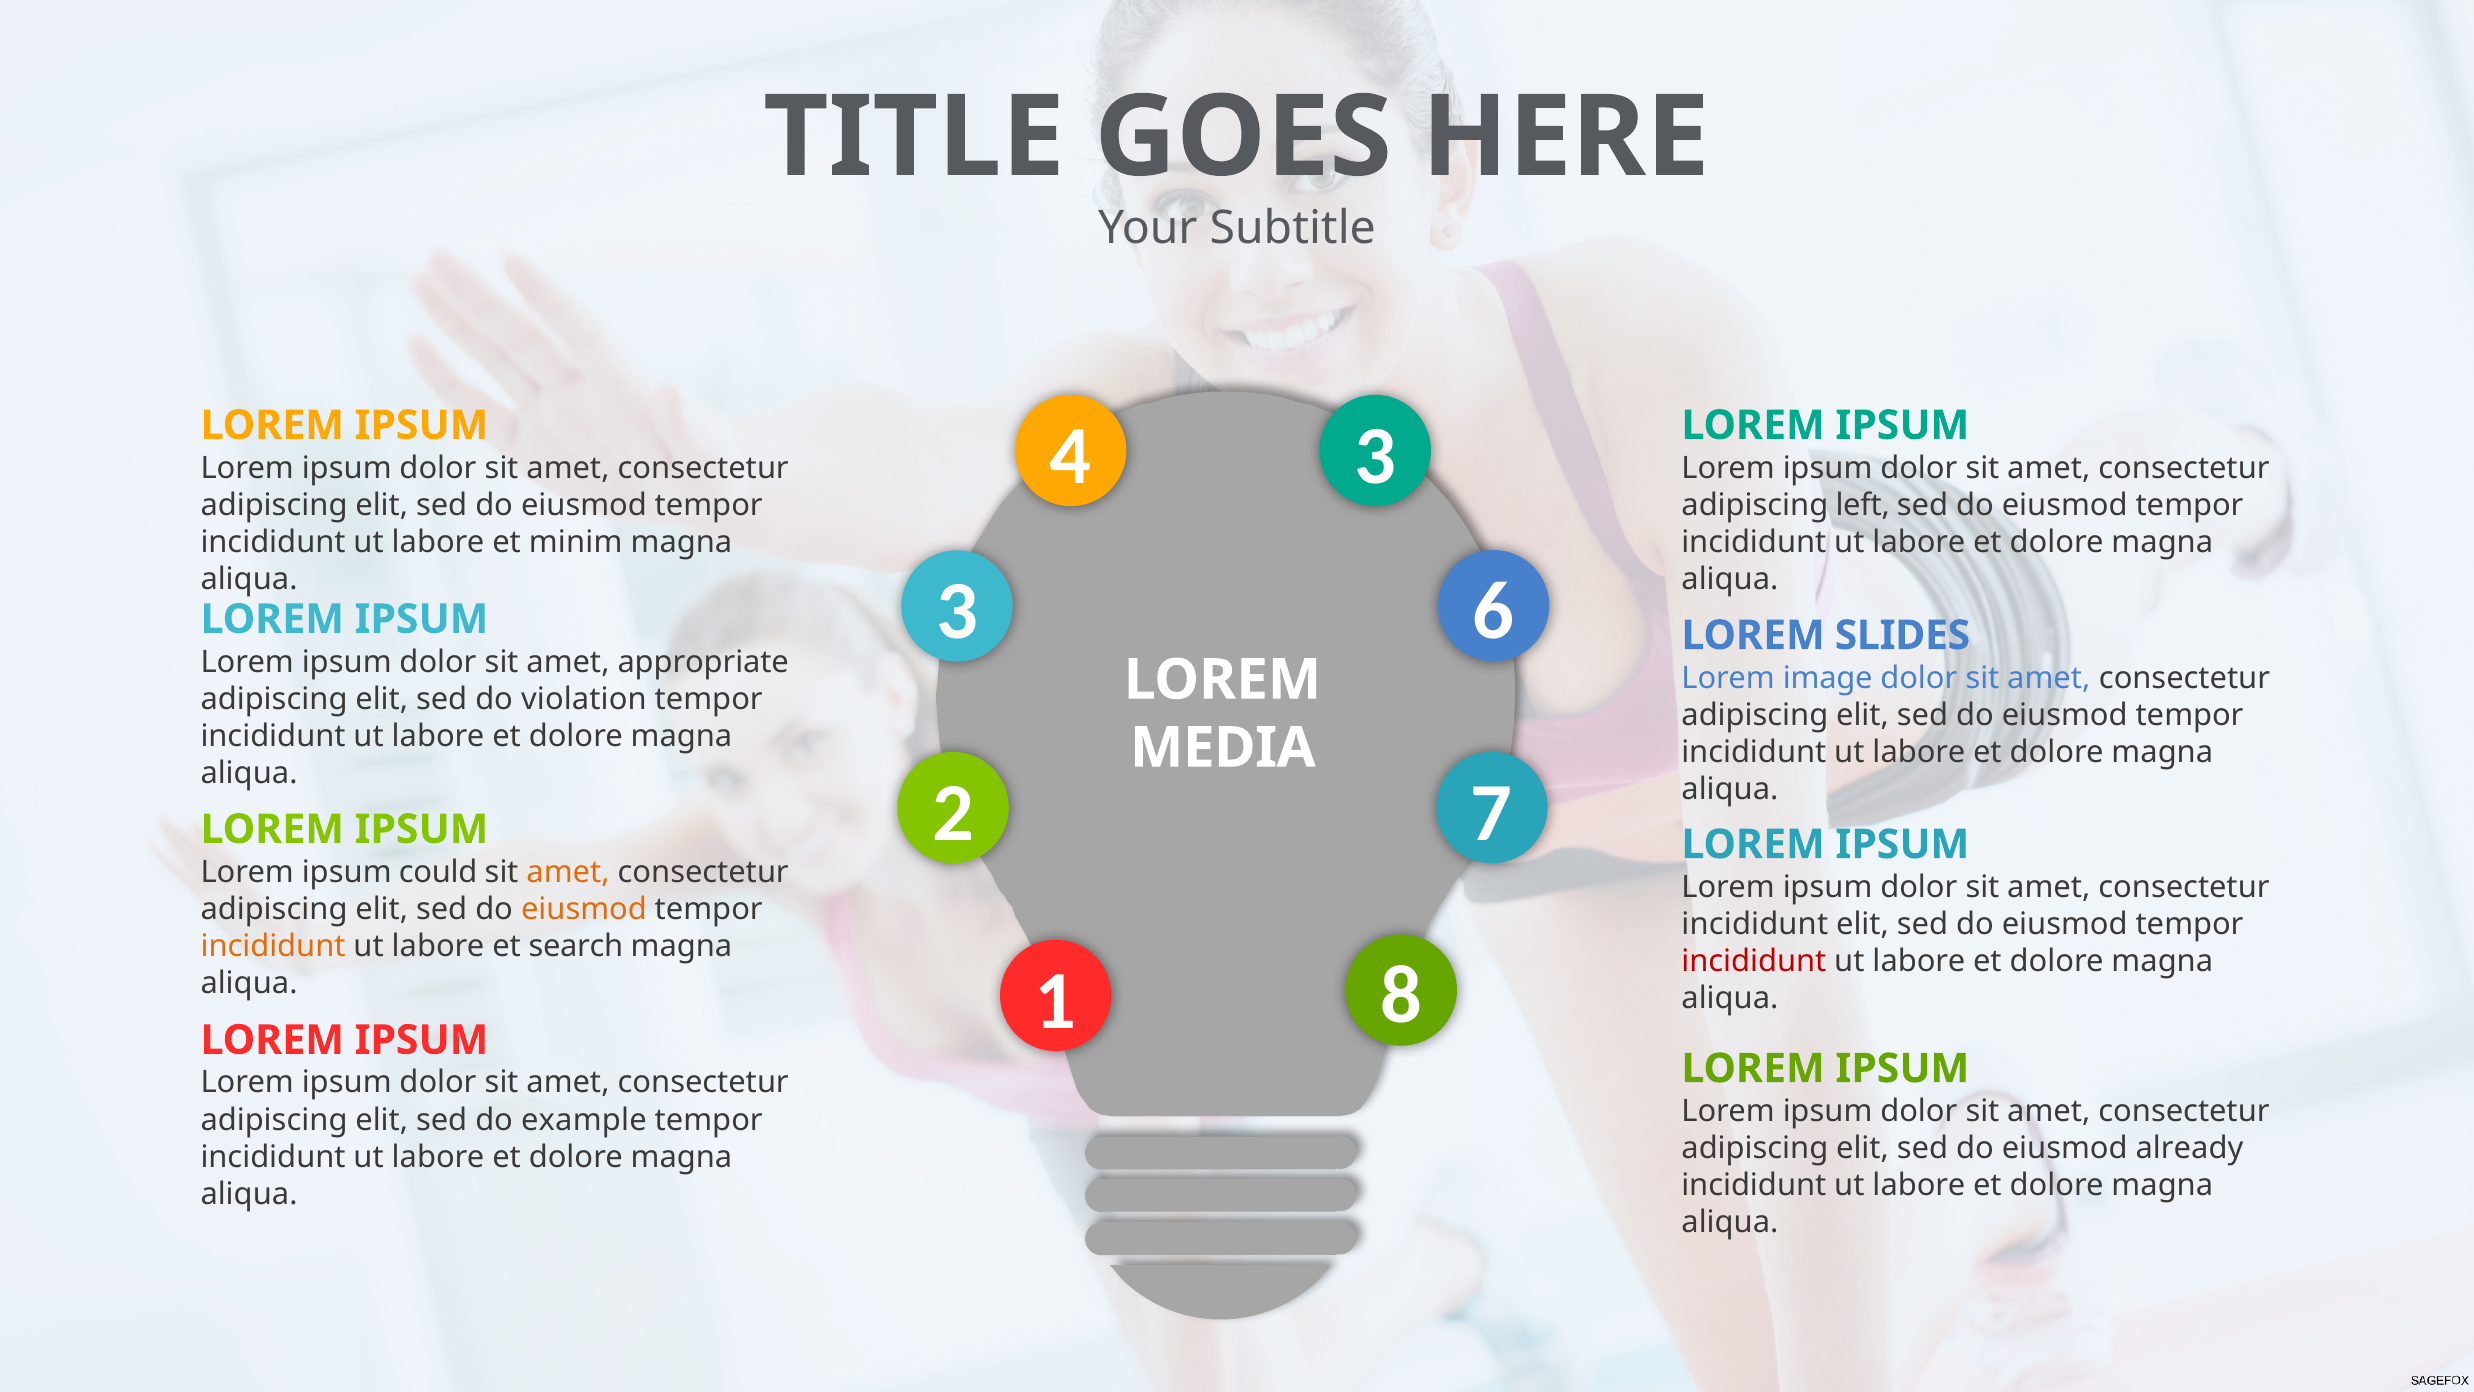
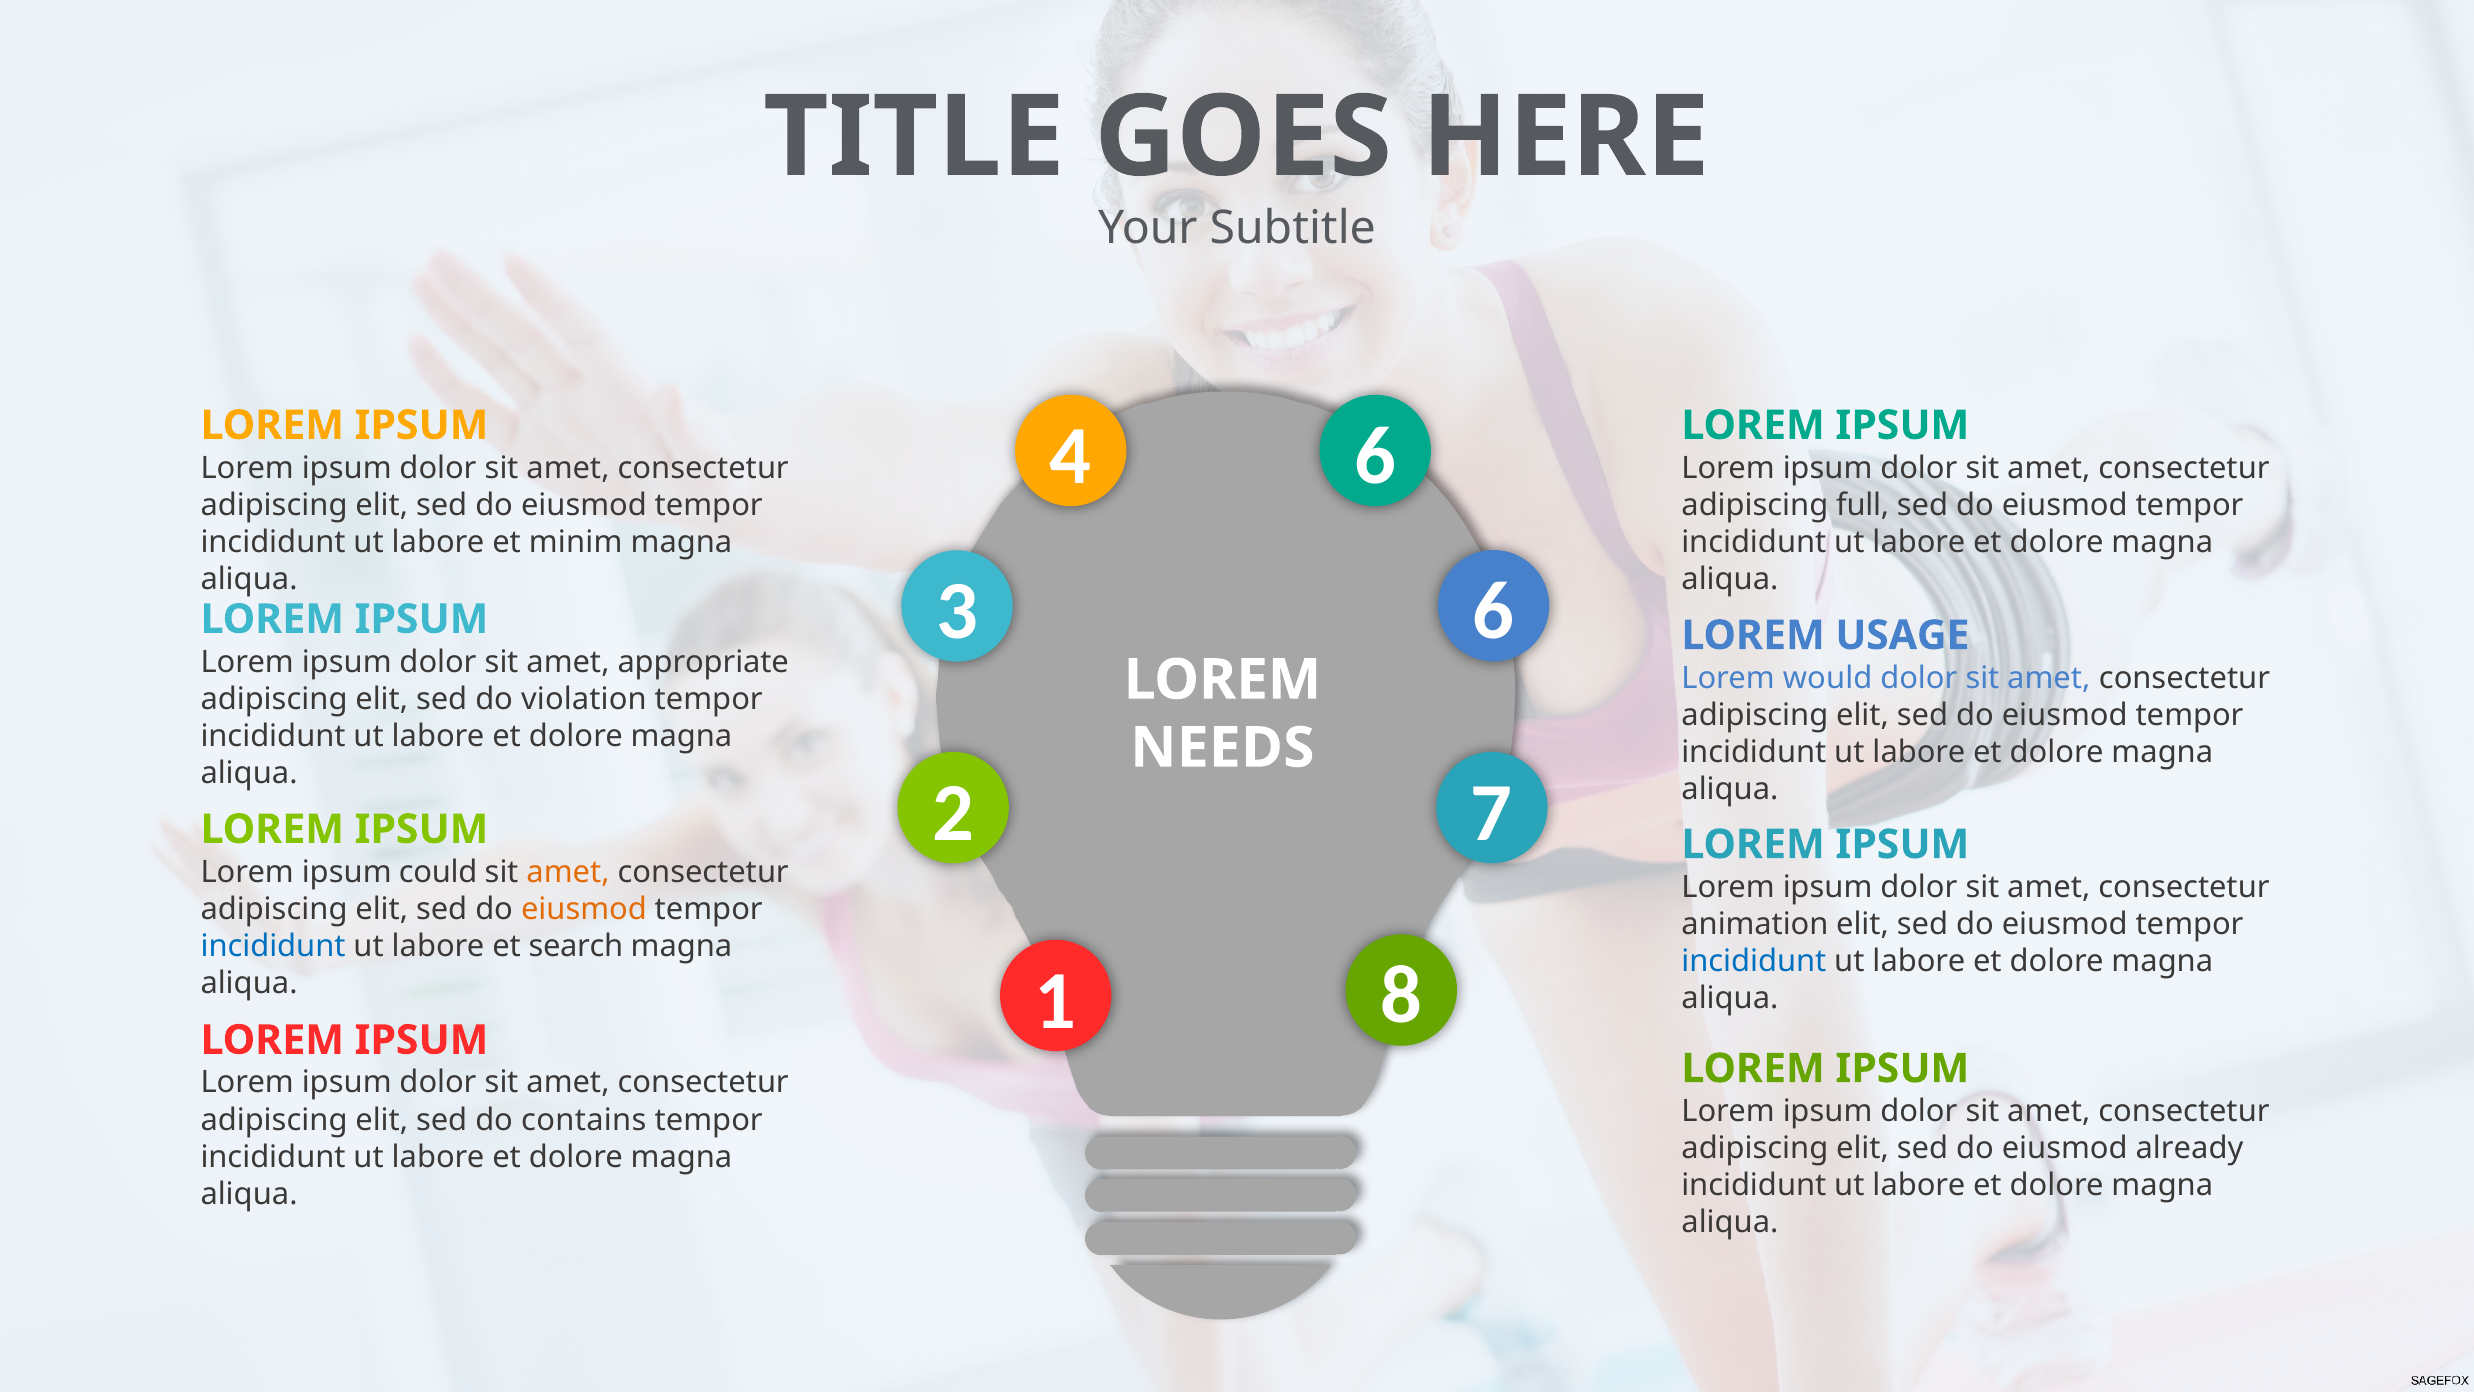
4 3: 3 -> 6
left: left -> full
SLIDES: SLIDES -> USAGE
image: image -> would
MEDIA: MEDIA -> NEEDS
incididunt at (1755, 924): incididunt -> animation
incididunt at (273, 946) colour: orange -> blue
incididunt at (1754, 961) colour: red -> blue
example: example -> contains
